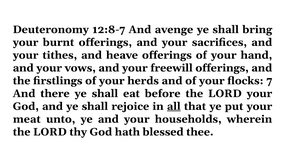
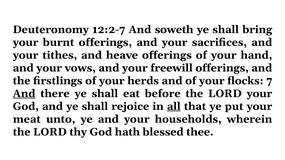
12:8-7: 12:8-7 -> 12:2-7
avenge: avenge -> soweth
And at (24, 94) underline: none -> present
